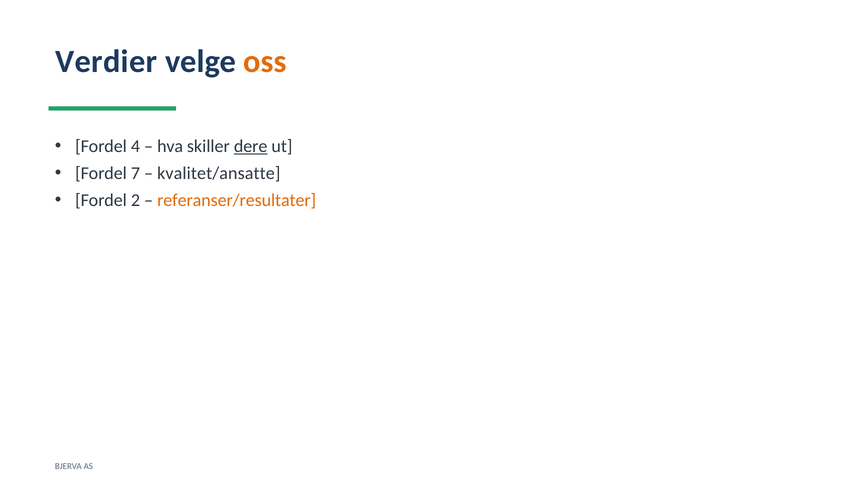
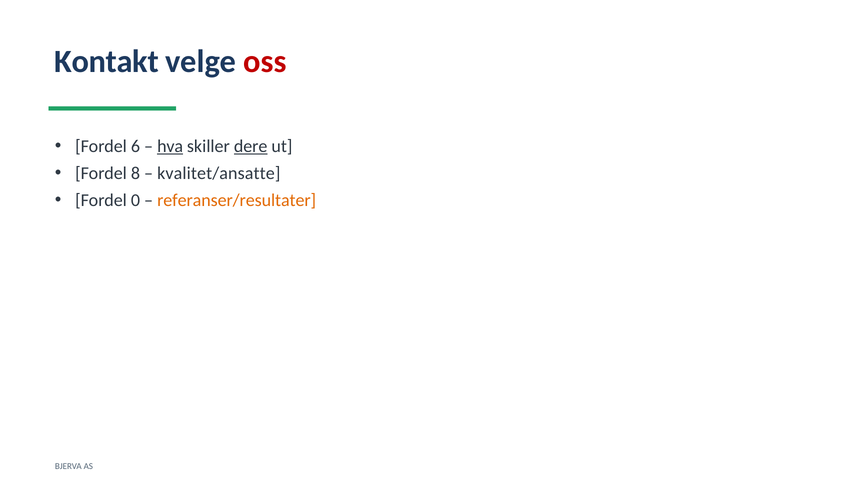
Verdier: Verdier -> Kontakt
oss colour: orange -> red
4: 4 -> 6
hva underline: none -> present
7: 7 -> 8
2: 2 -> 0
